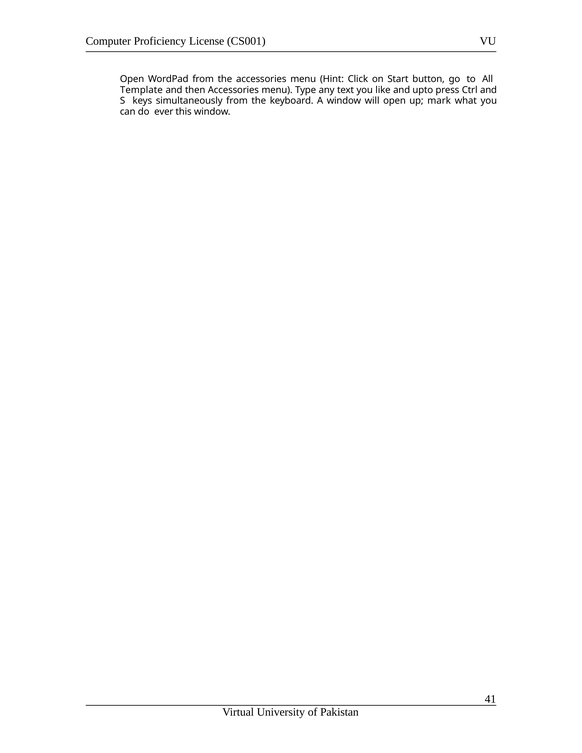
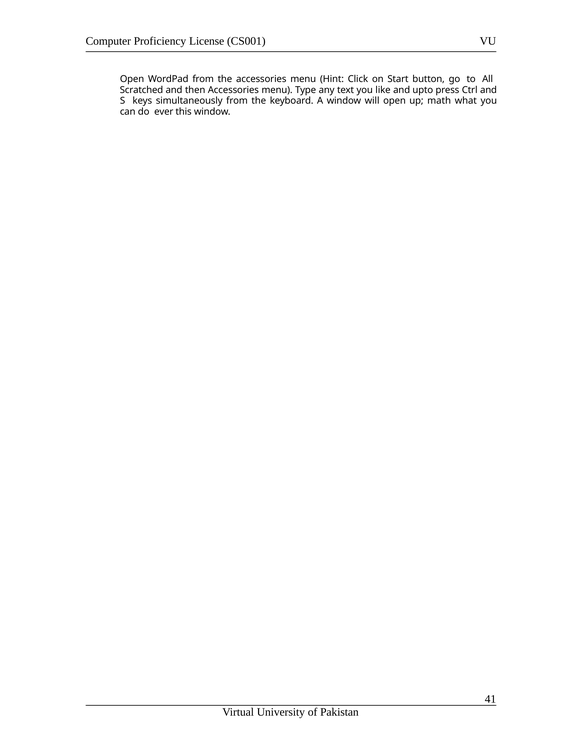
Template: Template -> Scratched
mark: mark -> math
